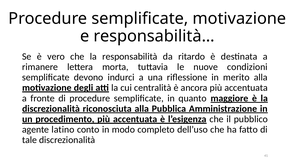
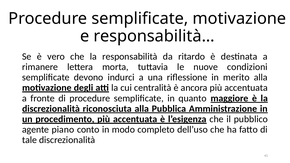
latino: latino -> piano
